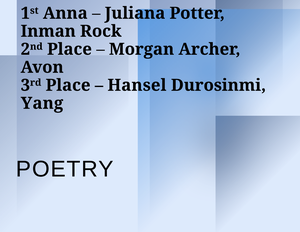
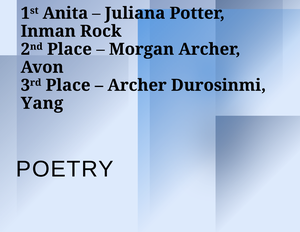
Anna: Anna -> Anita
Hansel at (137, 85): Hansel -> Archer
